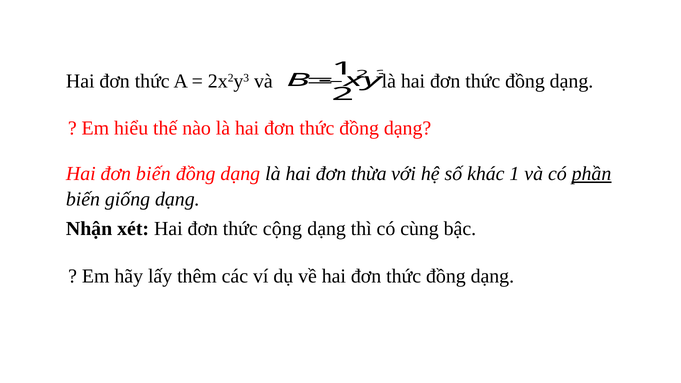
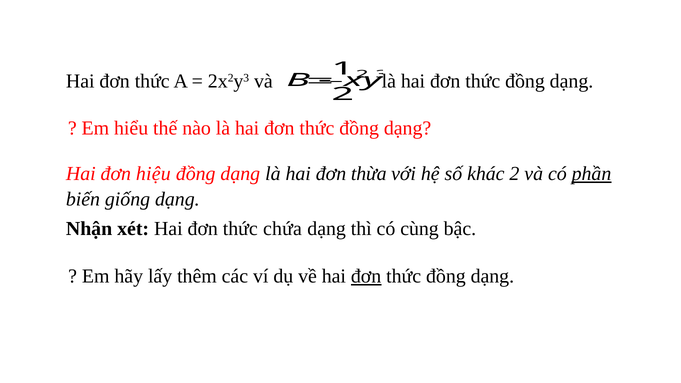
đơn biến: biến -> hiệu
khác 1: 1 -> 2
cộng: cộng -> chứa
đơn at (366, 276) underline: none -> present
